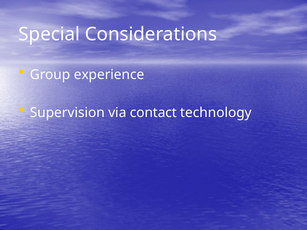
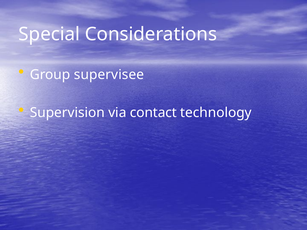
experience: experience -> supervisee
